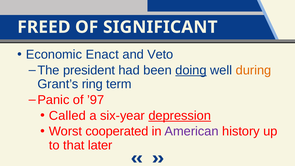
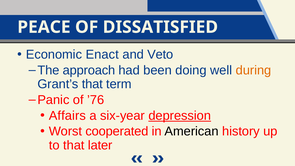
FREED: FREED -> PEACE
SIGNIFICANT: SIGNIFICANT -> DISSATISFIED
president: president -> approach
doing underline: present -> none
Grant’s ring: ring -> that
’97: ’97 -> ’76
Called: Called -> Affairs
American colour: purple -> black
